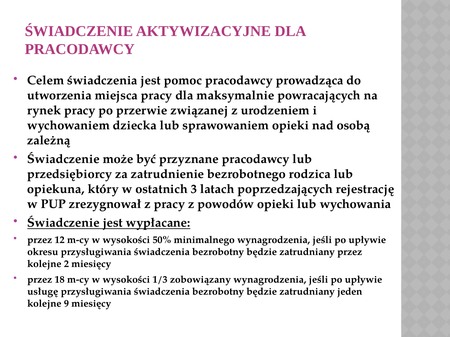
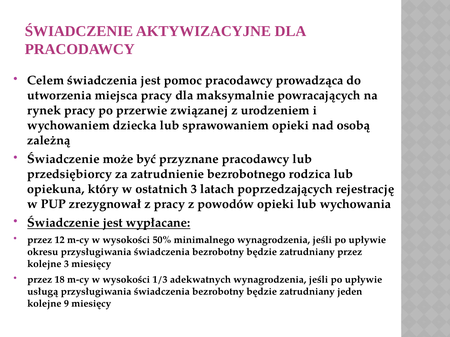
kolejne 2: 2 -> 3
zobowiązany: zobowiązany -> adekwatnych
usługę: usługę -> usługą
